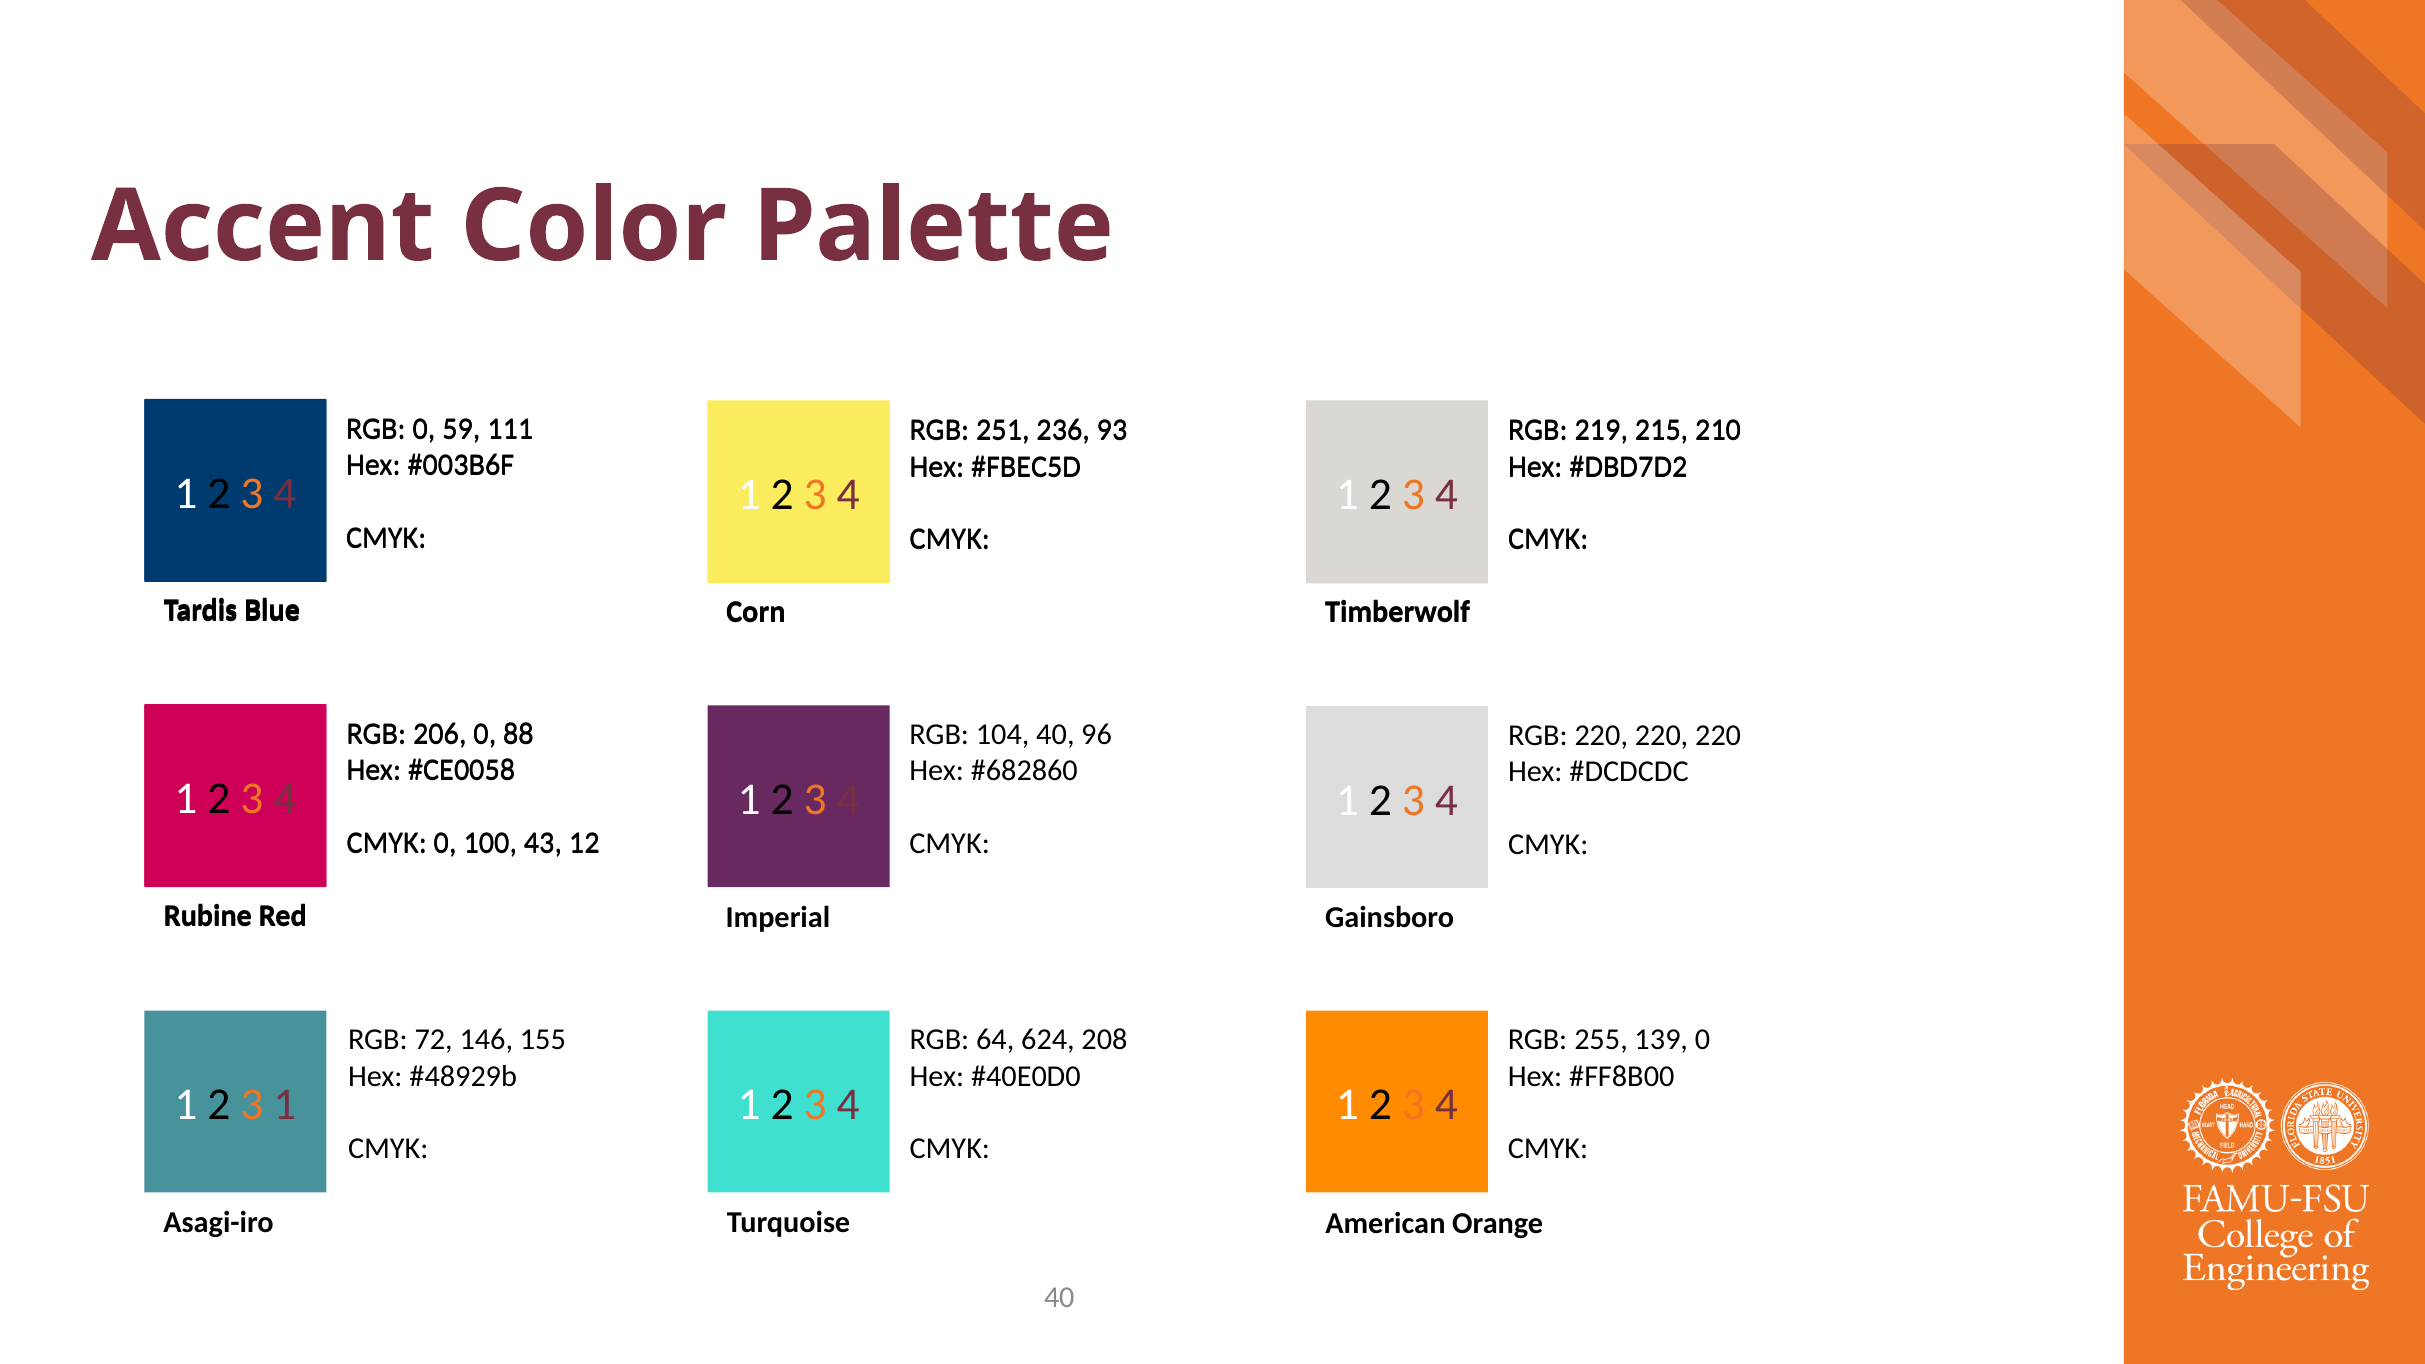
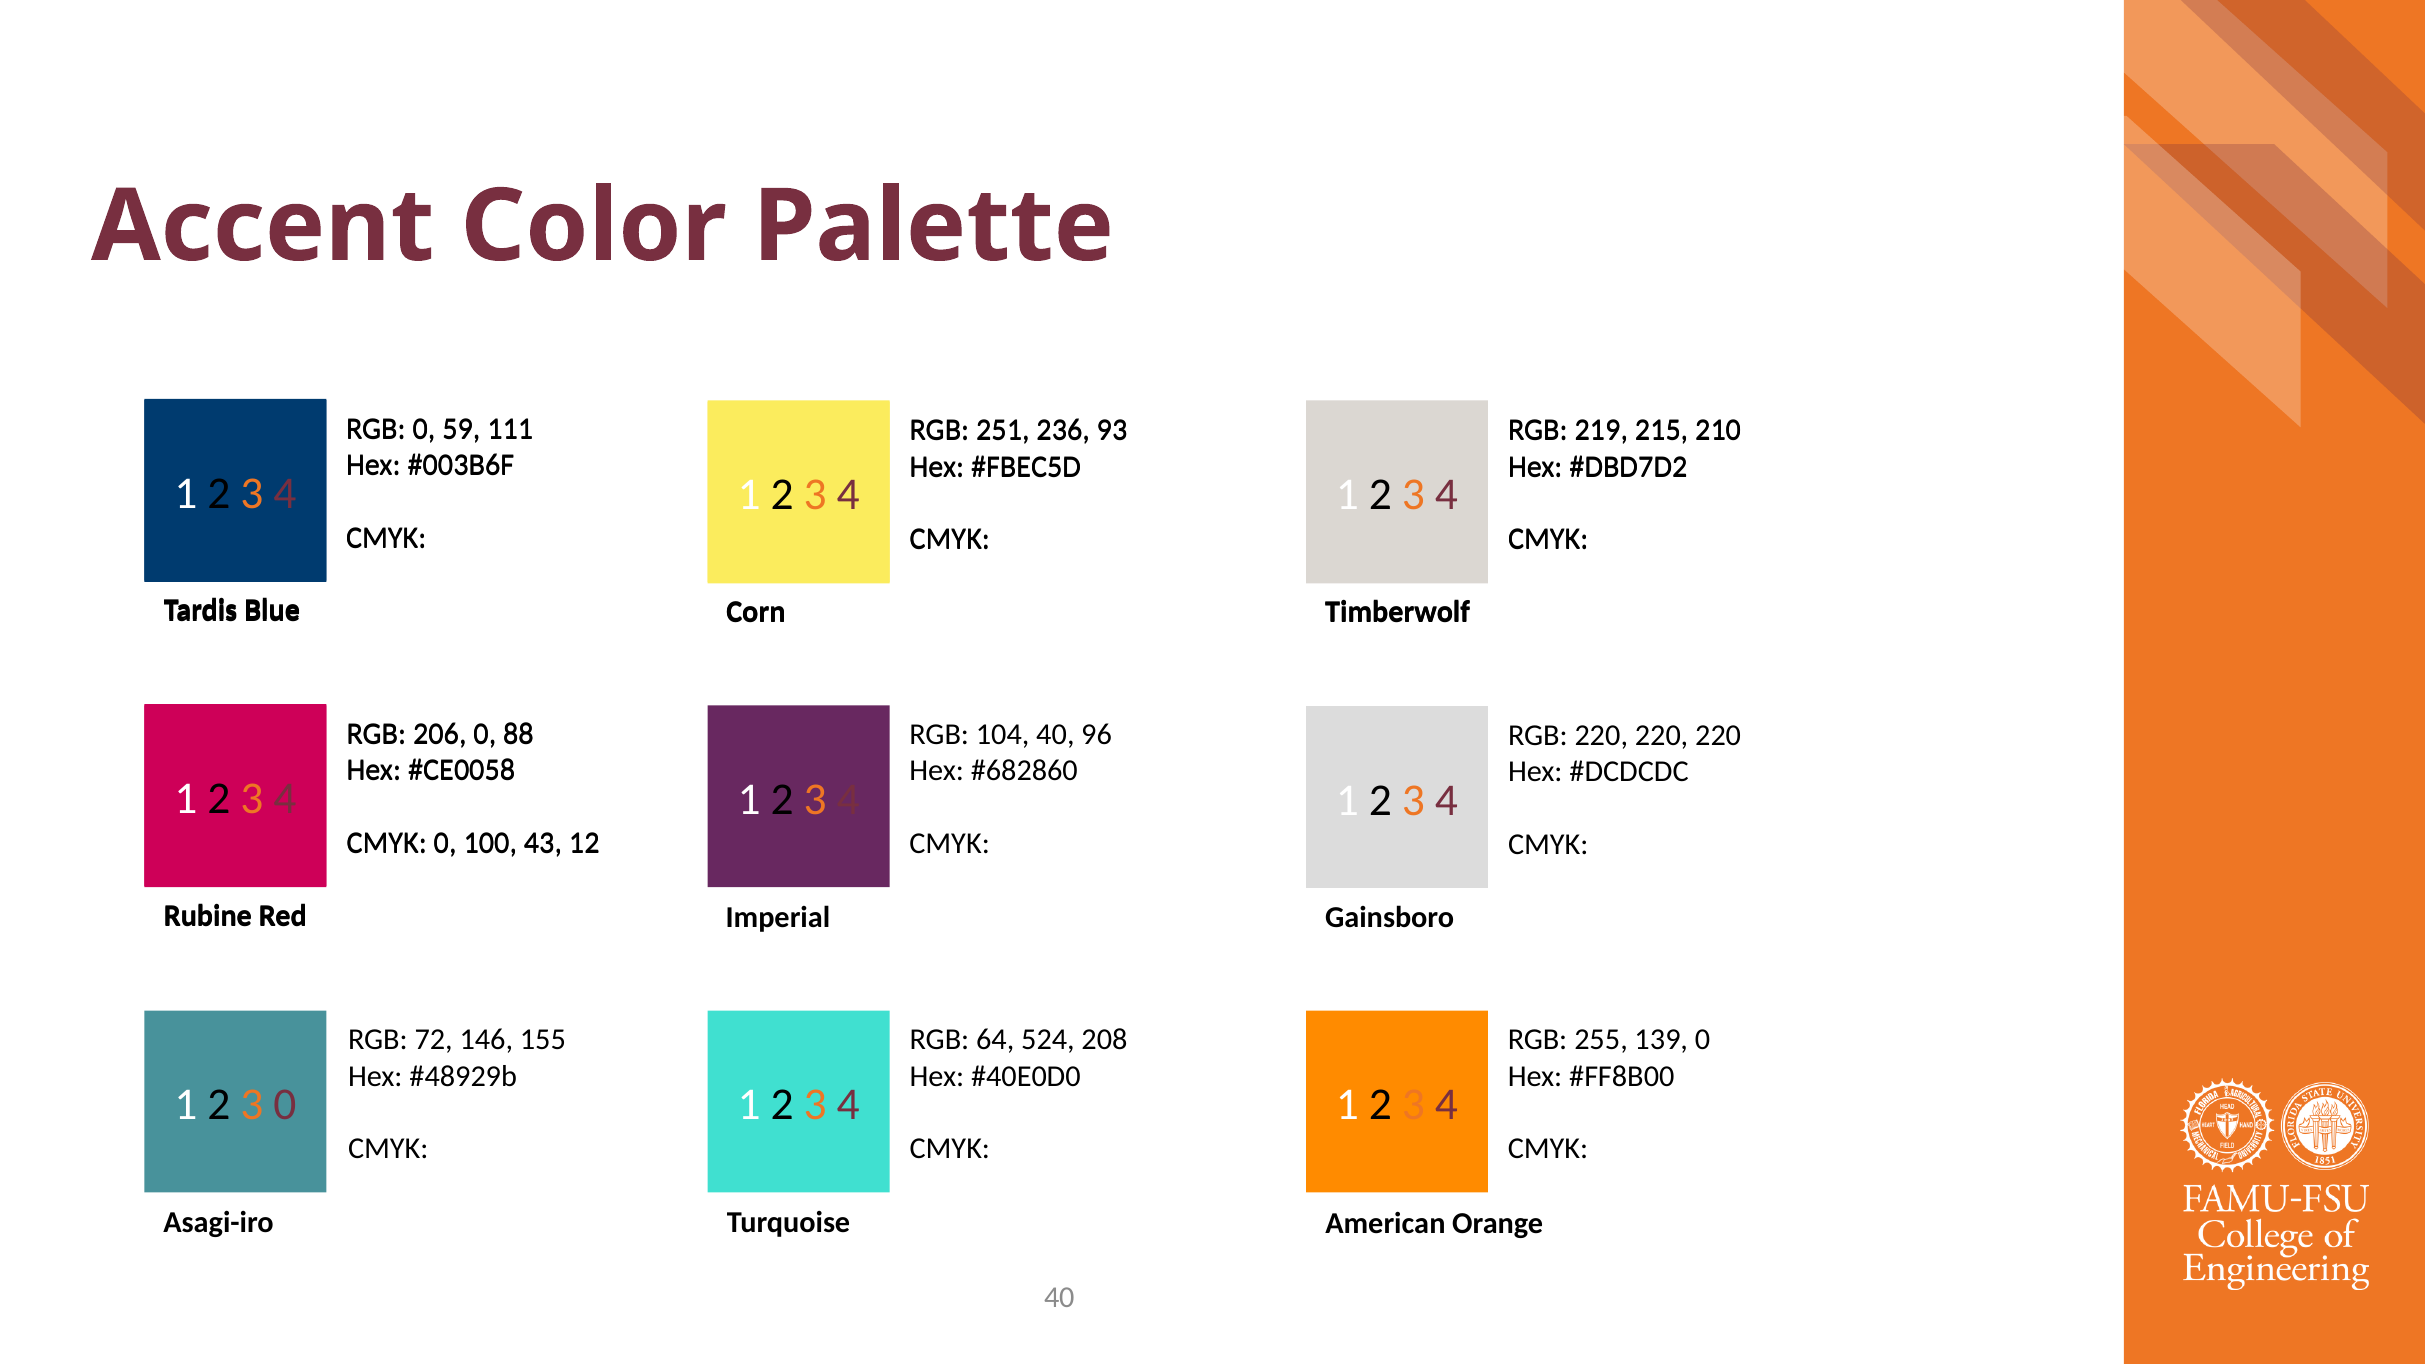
624: 624 -> 524
3 1: 1 -> 0
